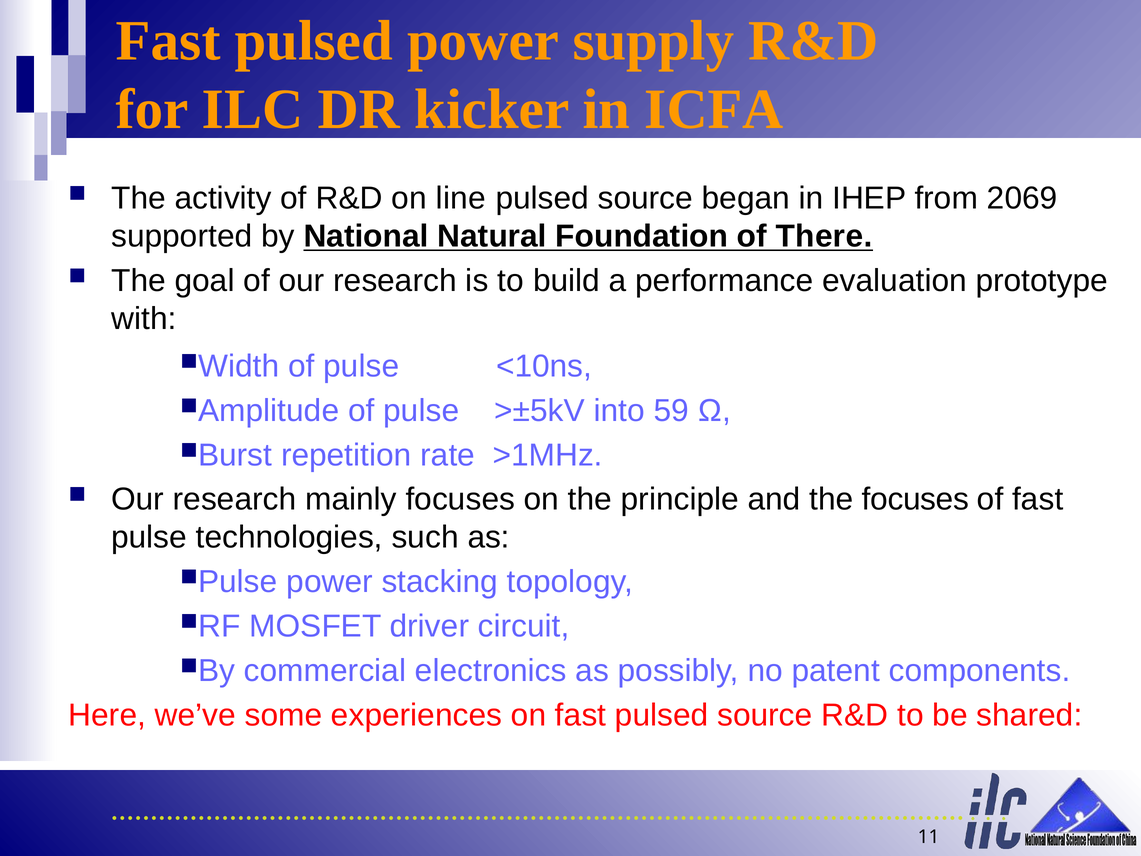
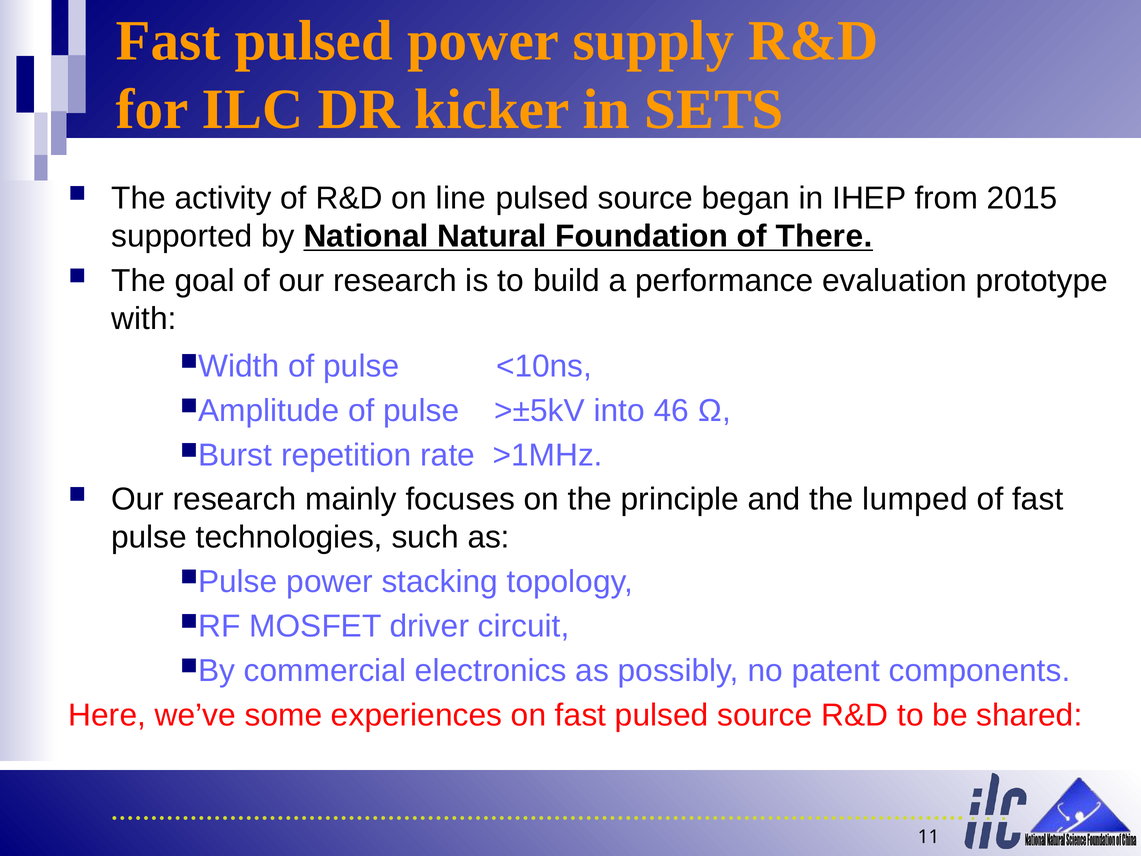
ICFA: ICFA -> SETS
2069: 2069 -> 2015
59: 59 -> 46
the focuses: focuses -> lumped
